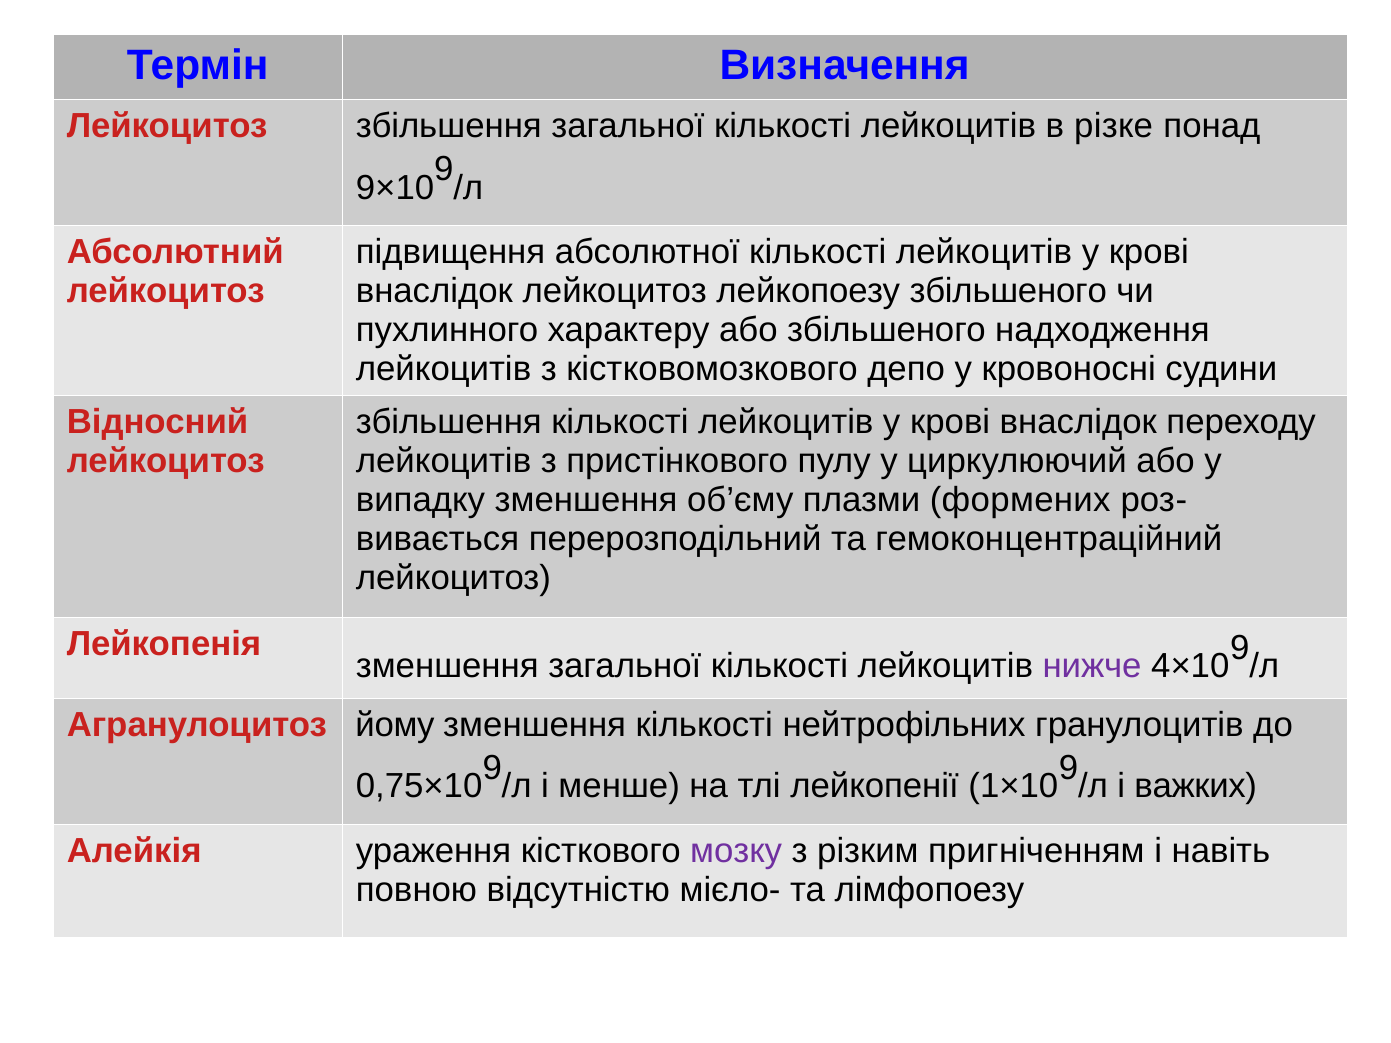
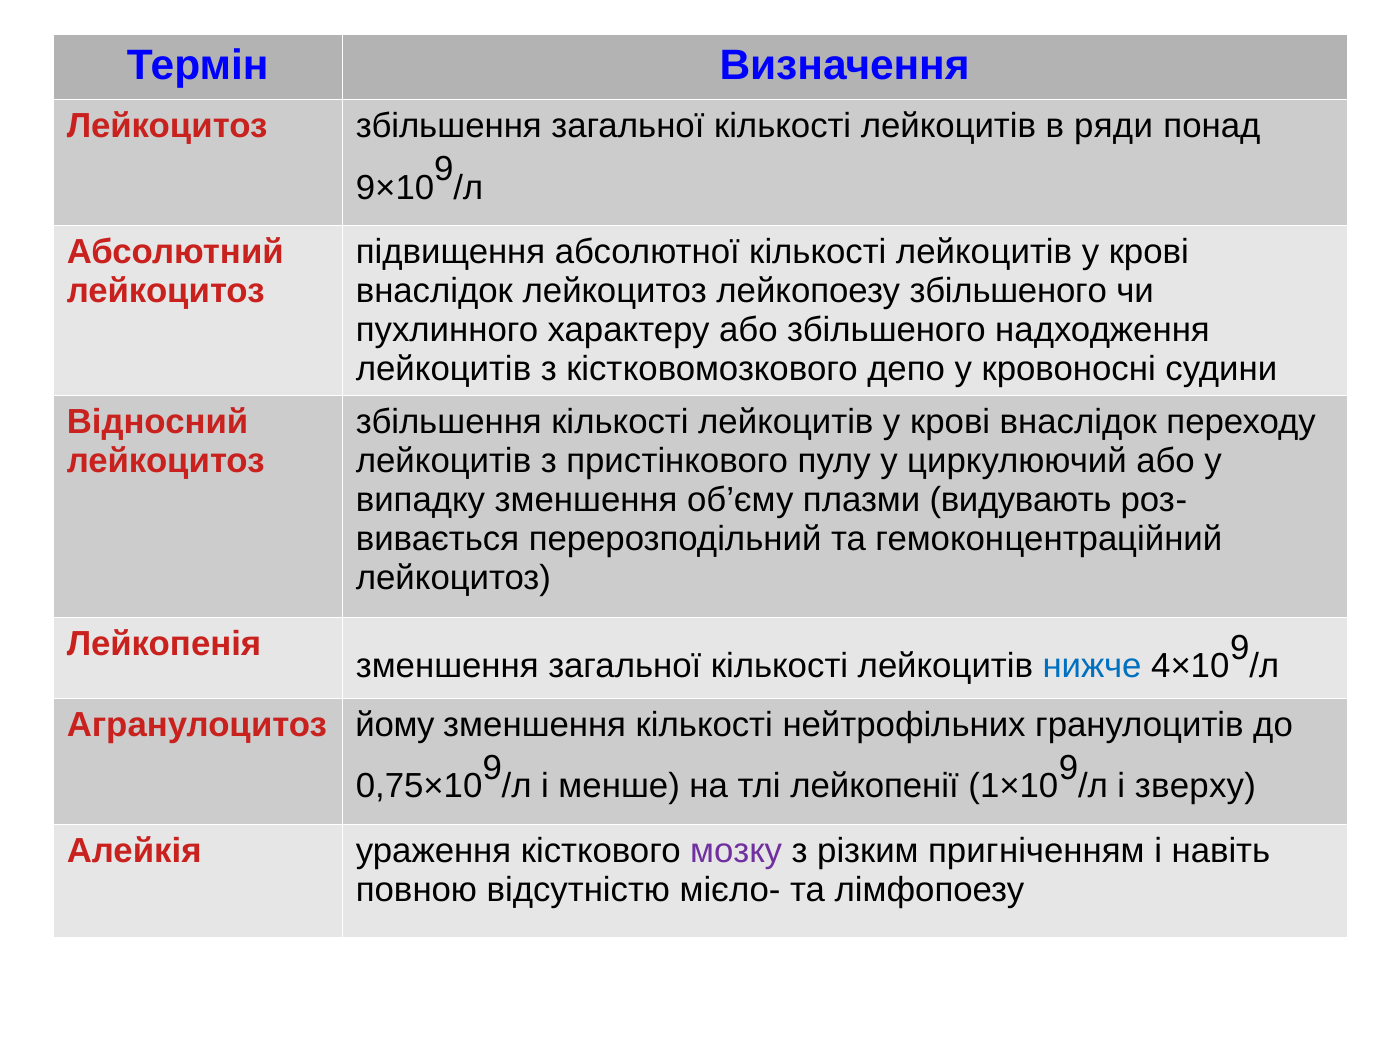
різке: різке -> ряди
формених: формених -> видувають
нижче colour: purple -> blue
важких: важких -> зверху
